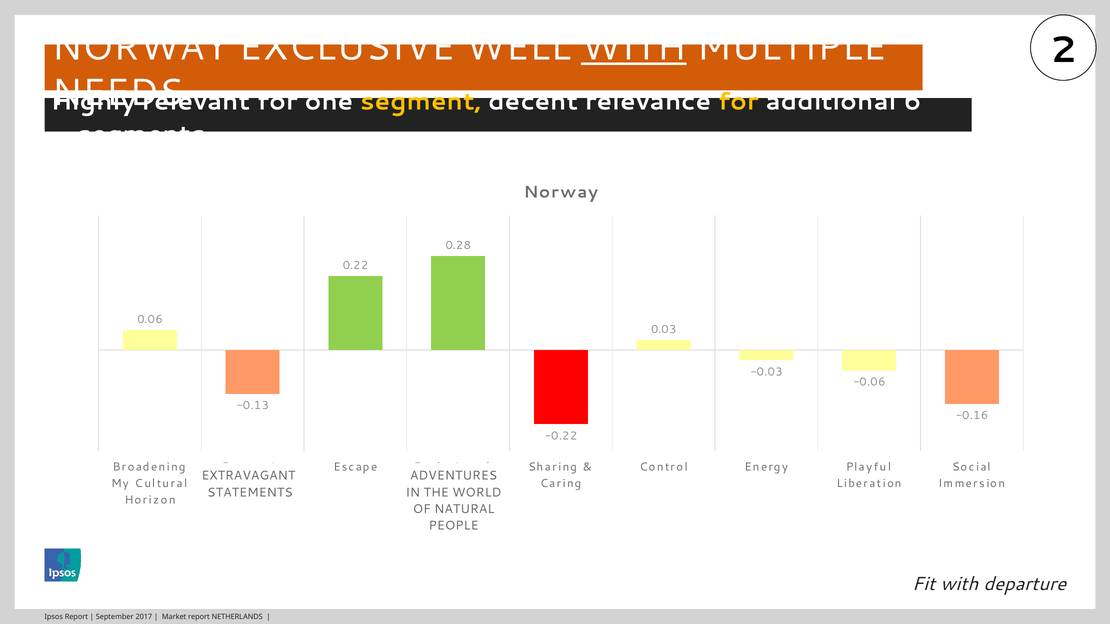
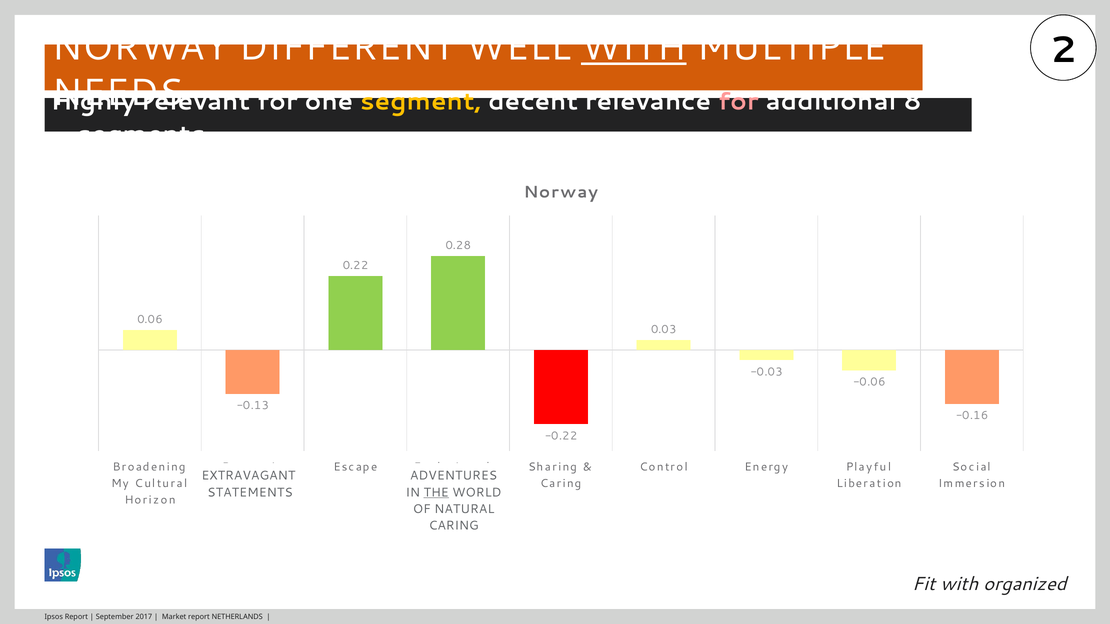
EXCLUSIVE: EXCLUSIVE -> DIFFERENT
for at (738, 102) colour: yellow -> pink
6: 6 -> 8
THE at (436, 493) underline: none -> present
PEOPLE at (454, 526): PEOPLE -> CARING
departure: departure -> organized
